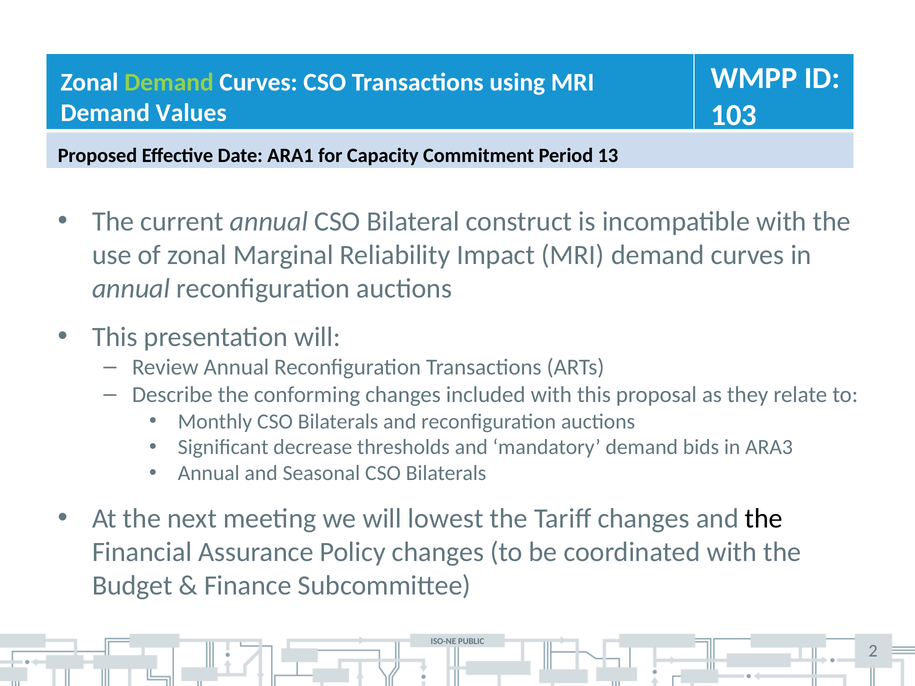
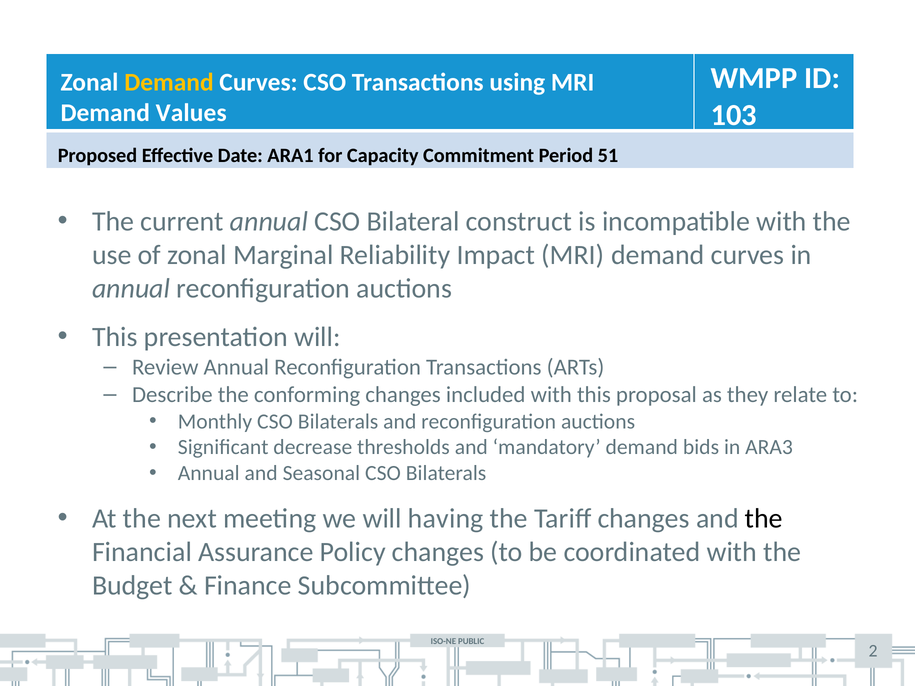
Demand at (169, 83) colour: light green -> yellow
13: 13 -> 51
lowest: lowest -> having
